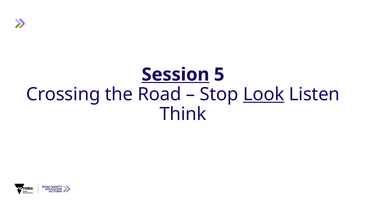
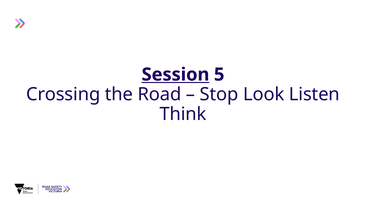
Look underline: present -> none
